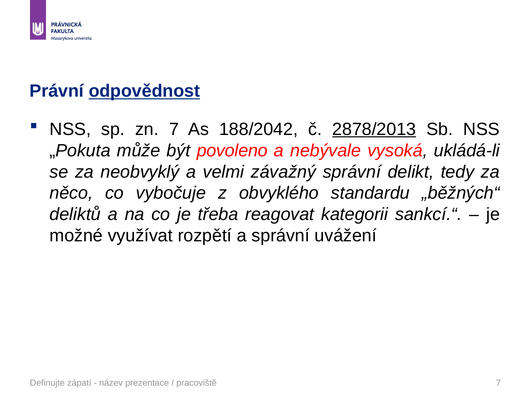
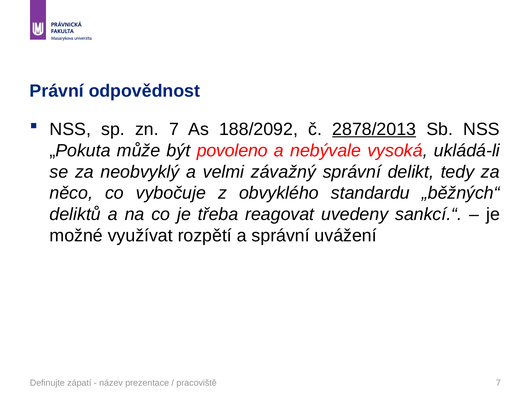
odpovědnost underline: present -> none
188/2042: 188/2042 -> 188/2092
kategorii: kategorii -> uvedeny
